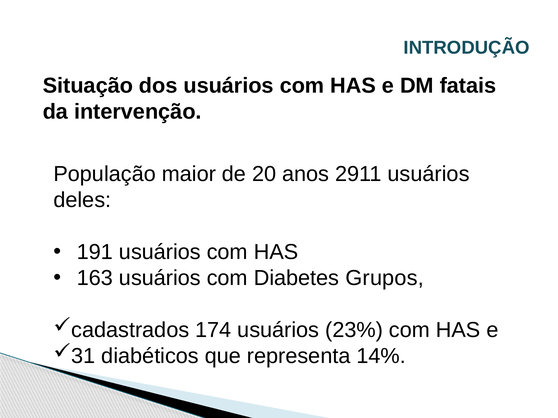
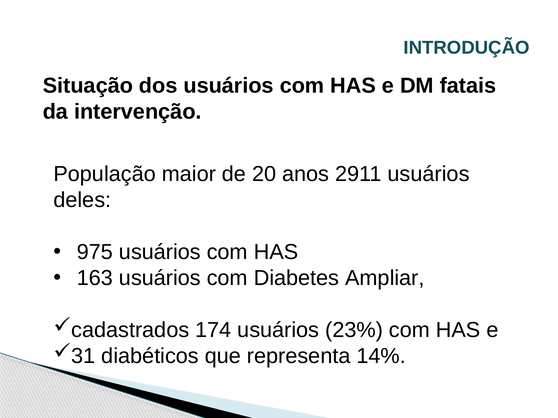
191: 191 -> 975
Grupos: Grupos -> Ampliar
